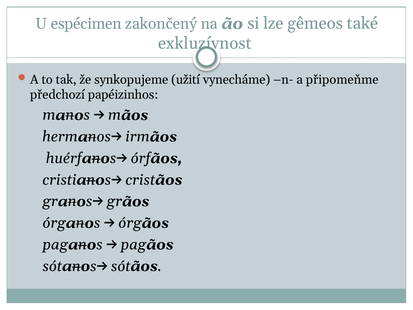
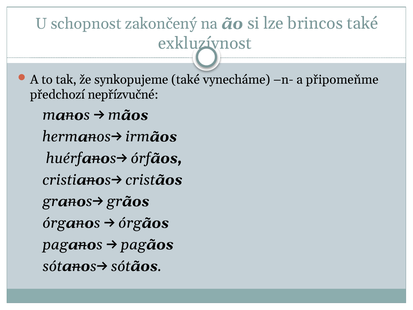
espécimen: espécimen -> schopnost
gêmeos: gêmeos -> brincos
synkopujeme užití: užití -> také
papéizinhos: papéizinhos -> nepřízvučné
